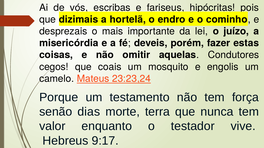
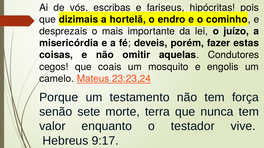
dias: dias -> sete
